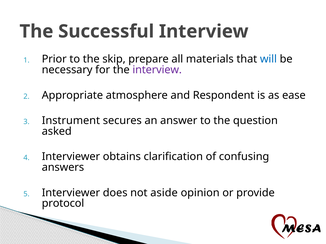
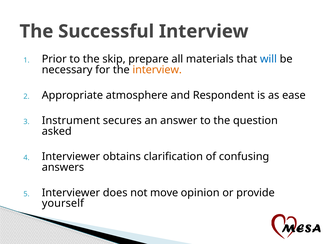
interview at (157, 70) colour: purple -> orange
aside: aside -> move
protocol: protocol -> yourself
